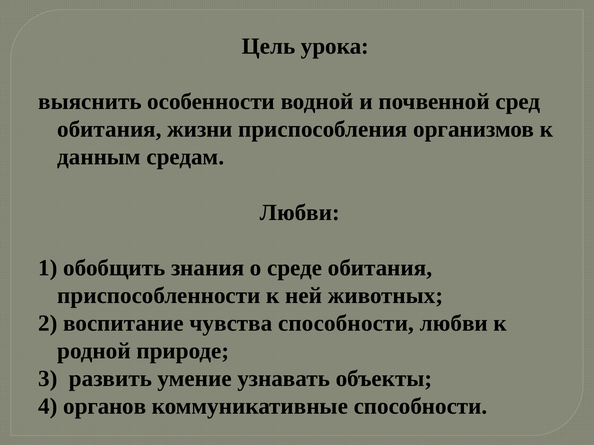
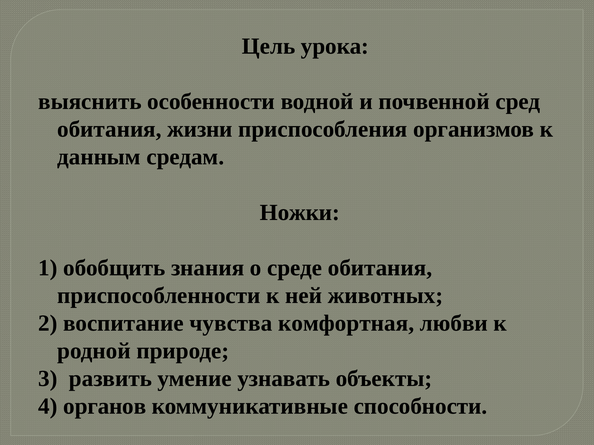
Любви at (300, 213): Любви -> Ножки
чувства способности: способности -> комфортная
